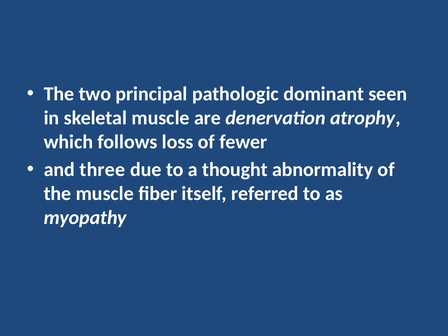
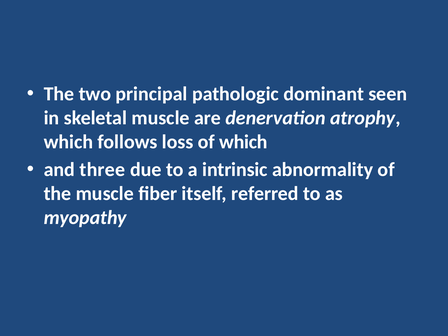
of fewer: fewer -> which
thought: thought -> intrinsic
